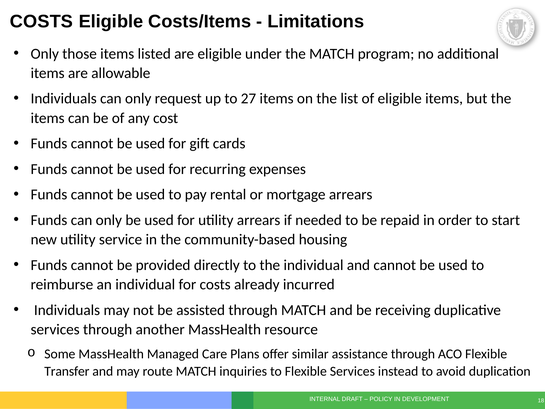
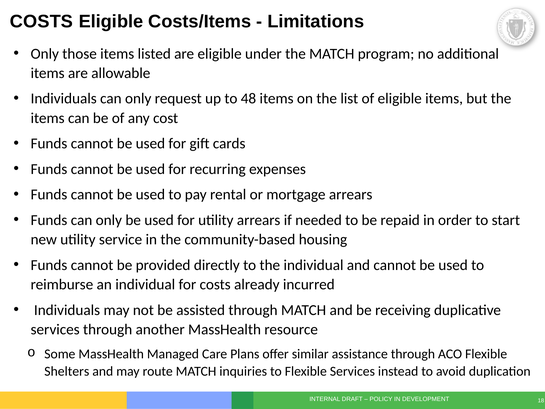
27: 27 -> 48
Transfer: Transfer -> Shelters
